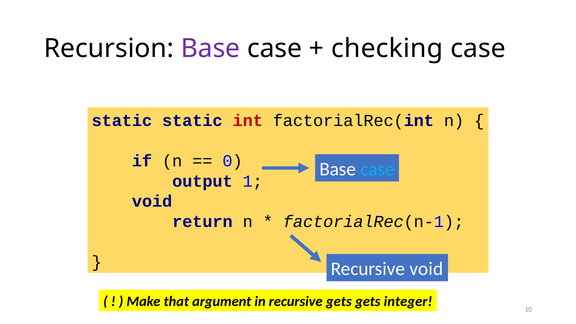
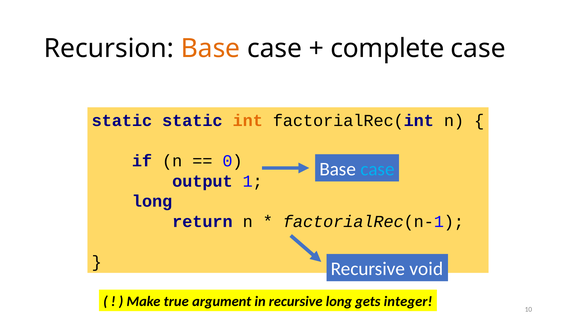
Base at (210, 48) colour: purple -> orange
checking: checking -> complete
int colour: red -> orange
void at (152, 201): void -> long
that: that -> true
recursive gets: gets -> long
